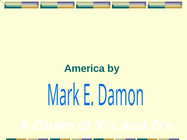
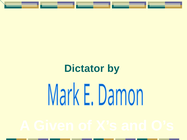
America: America -> Dictator
